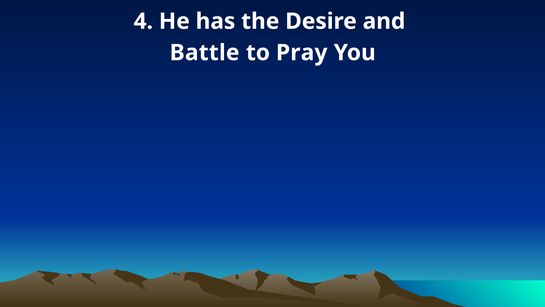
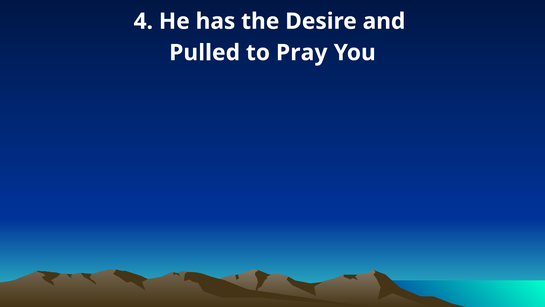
Battle: Battle -> Pulled
